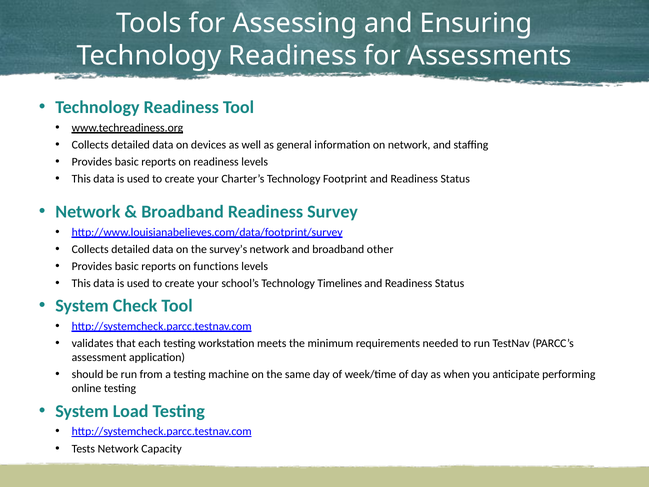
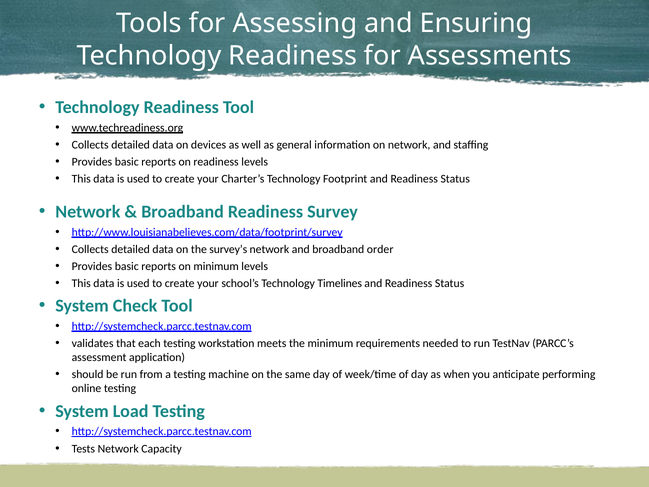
other: other -> order
on functions: functions -> minimum
